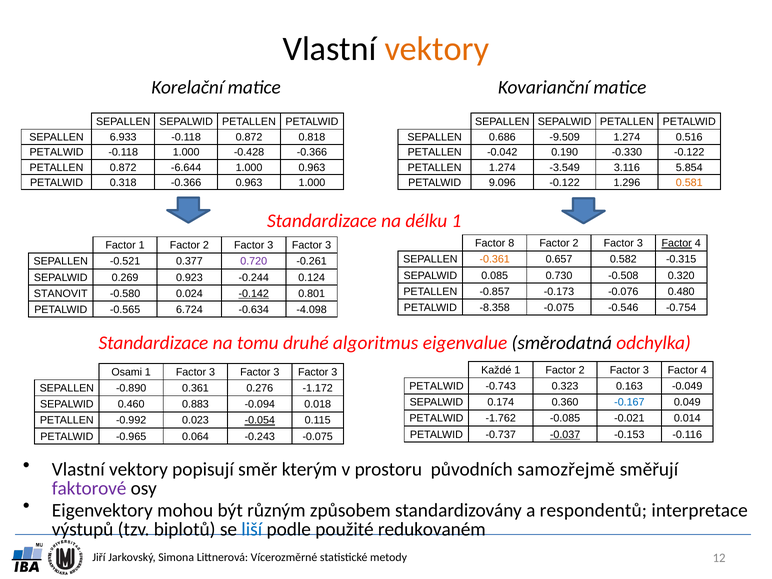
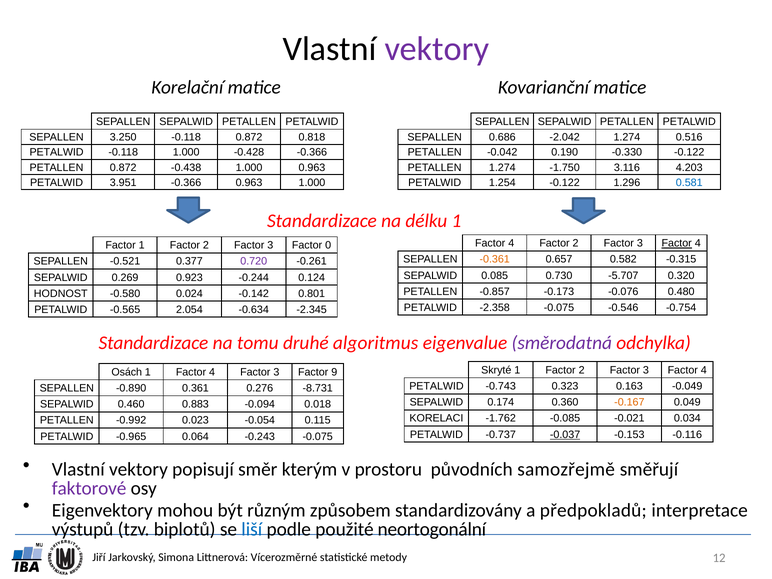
vektory at (437, 49) colour: orange -> purple
6.933: 6.933 -> 3.250
-9.509: -9.509 -> -2.042
-6.644: -6.644 -> -0.438
-3.549: -3.549 -> -1.750
5.854: 5.854 -> 4.203
0.318: 0.318 -> 3.951
9.096: 9.096 -> 1.254
0.581 colour: orange -> blue
8 at (511, 243): 8 -> 4
3 at (328, 245): 3 -> 0
-0.508: -0.508 -> -5.707
STANOVIT: STANOVIT -> HODNOST
-0.142 underline: present -> none
-8.358: -8.358 -> -2.358
6.724: 6.724 -> 2.054
-4.098: -4.098 -> -2.345
směrodatná colour: black -> purple
Každé: Každé -> Skryté
Osami: Osami -> Osách
1 Factor 3: 3 -> 4
3 at (334, 372): 3 -> 9
-1.172: -1.172 -> -8.731
-0.167 colour: blue -> orange
PETALWID at (436, 418): PETALWID -> KORELACI
0.014: 0.014 -> 0.034
-0.054 underline: present -> none
respondentů: respondentů -> předpokladů
redukovaném: redukovaném -> neortogonální
